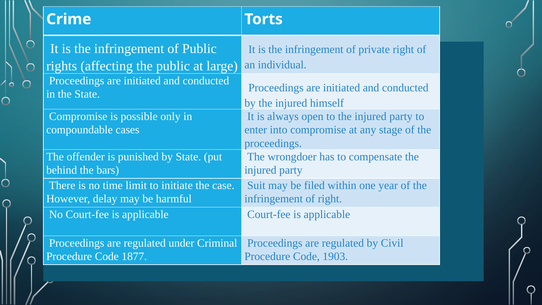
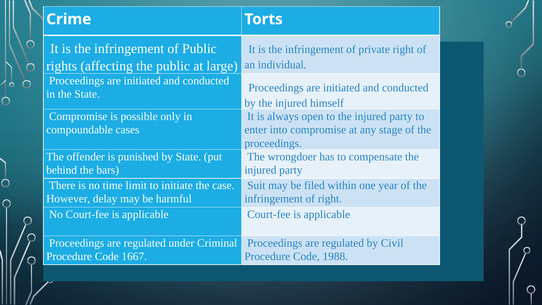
1877: 1877 -> 1667
1903: 1903 -> 1988
